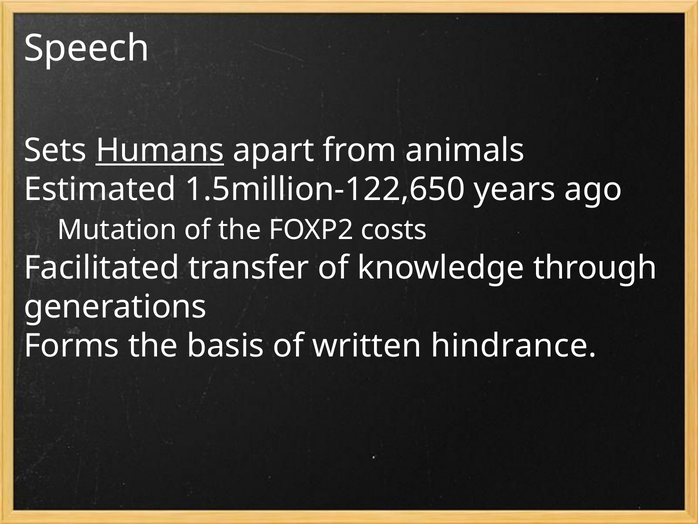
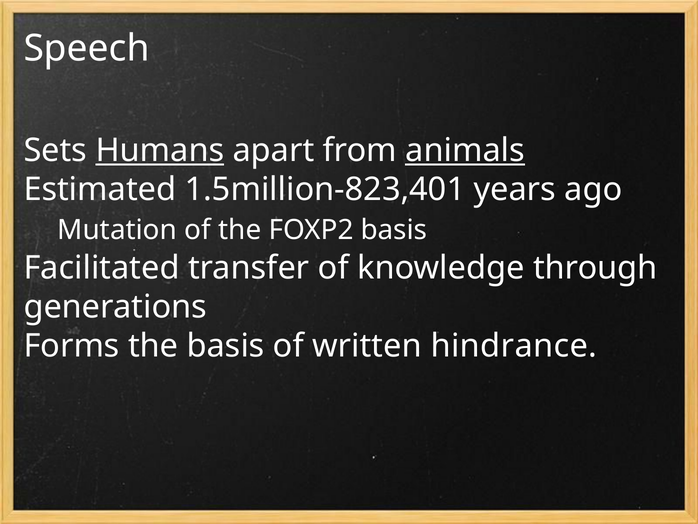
animals underline: none -> present
1.5million-122,650: 1.5million-122,650 -> 1.5million-823,401
FOXP2 costs: costs -> basis
